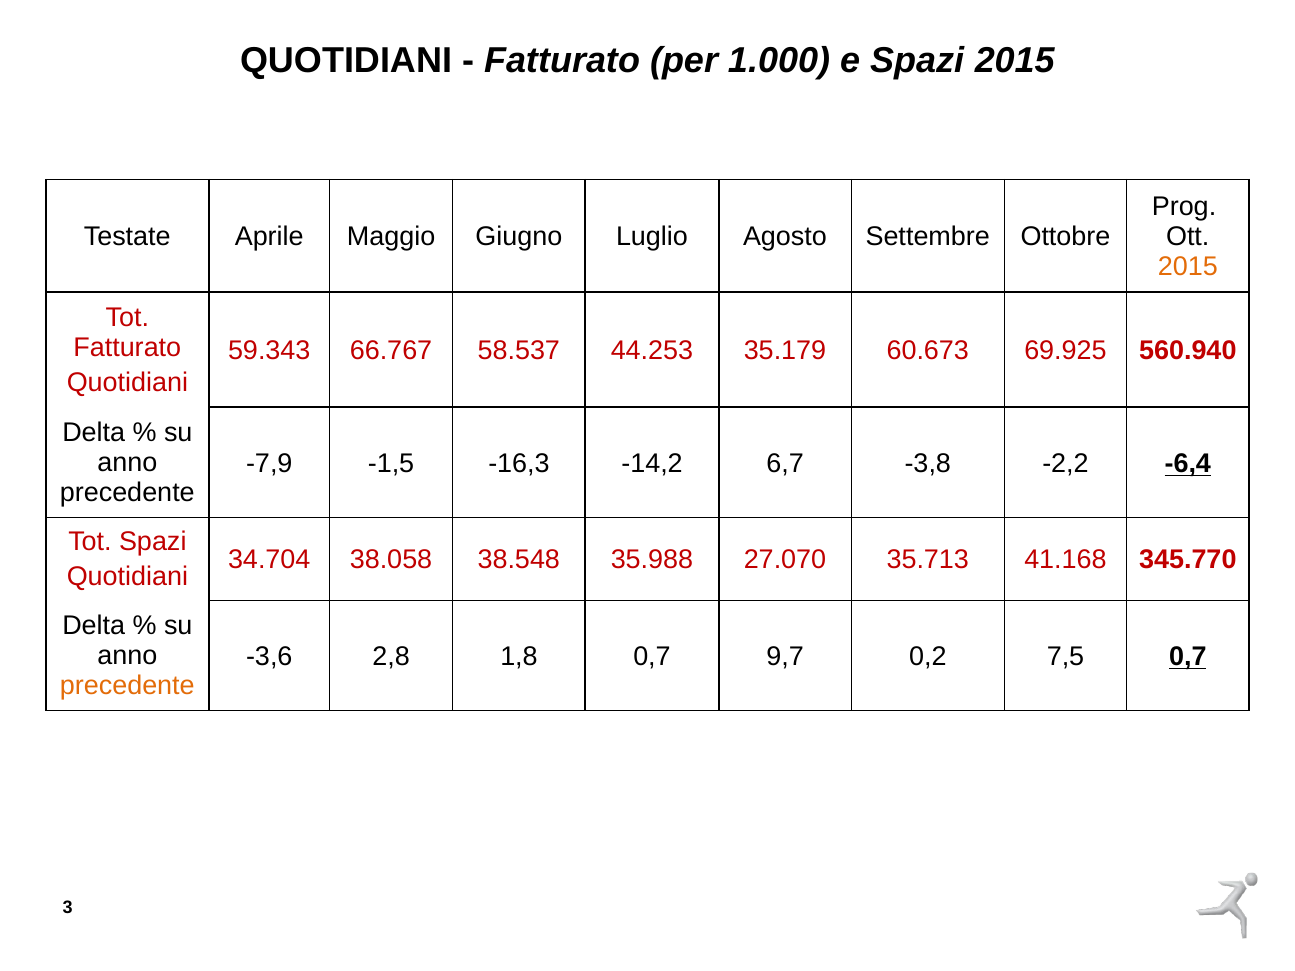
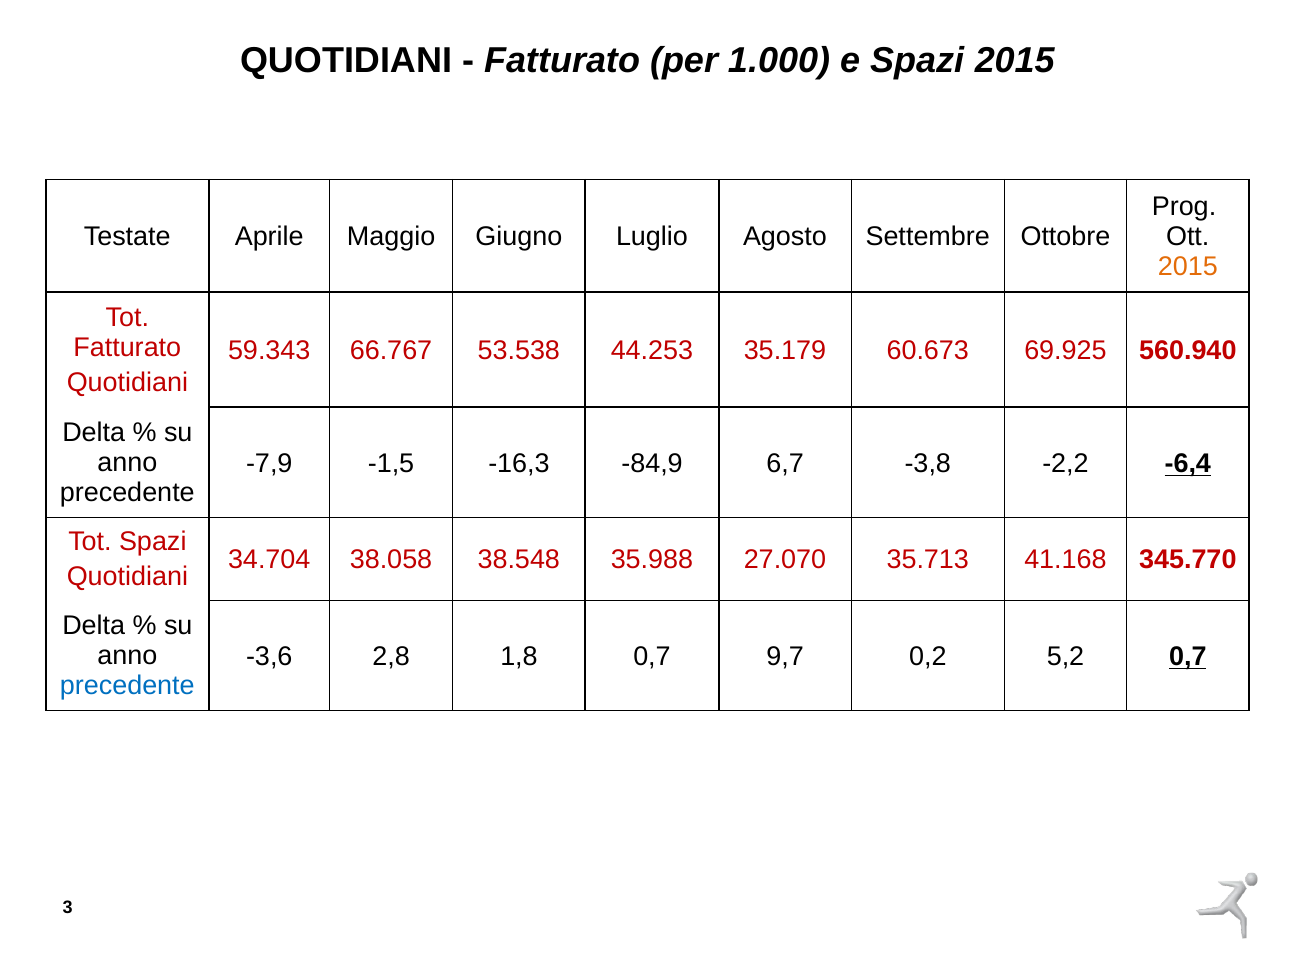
58.537: 58.537 -> 53.538
-14,2: -14,2 -> -84,9
7,5: 7,5 -> 5,2
precedente at (127, 686) colour: orange -> blue
